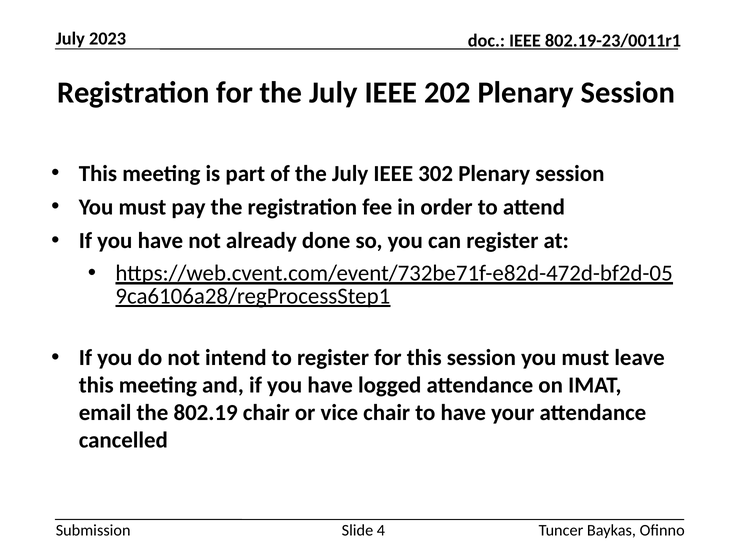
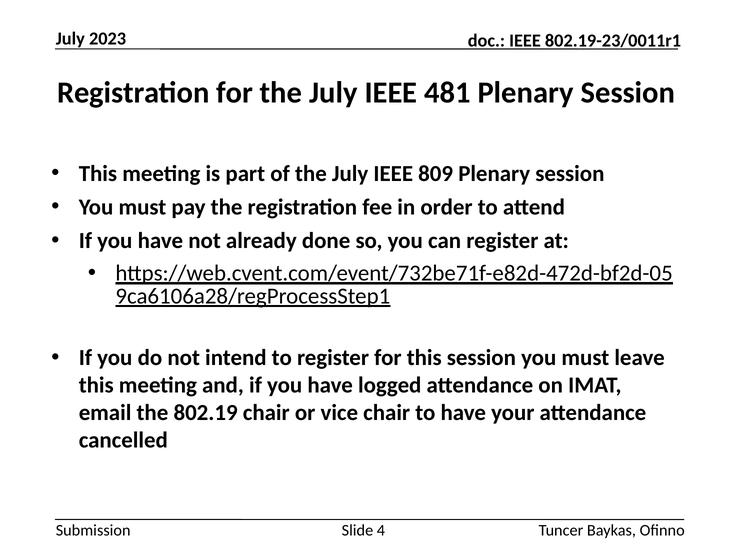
202: 202 -> 481
302: 302 -> 809
